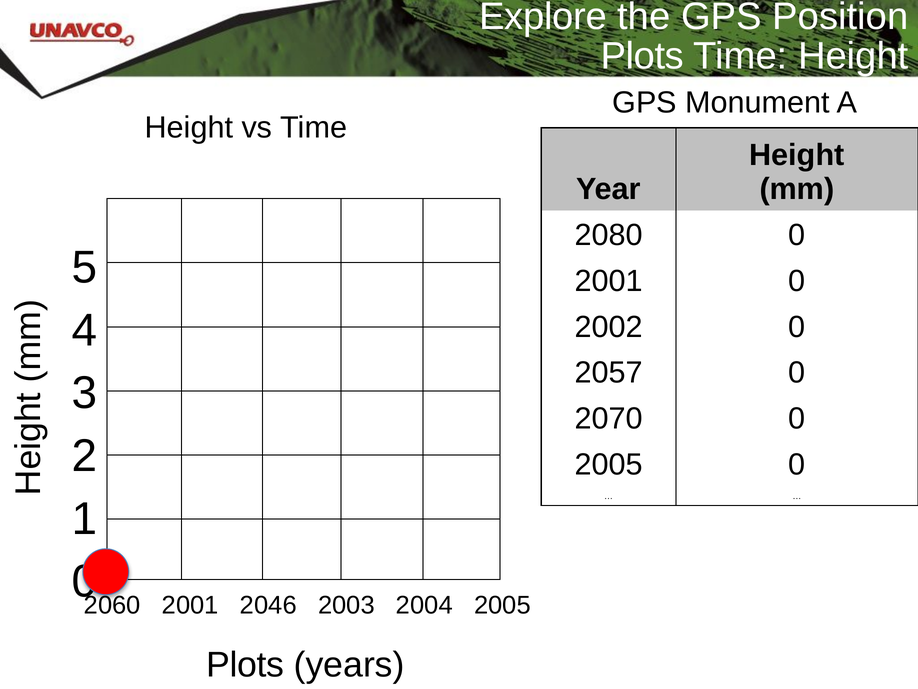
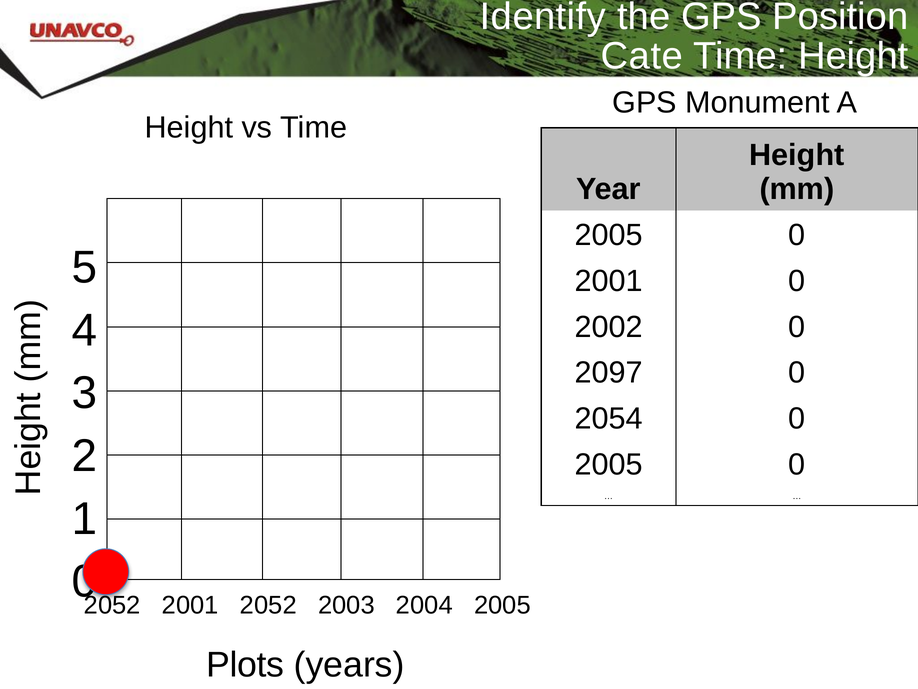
Explore: Explore -> Identify
Plots at (642, 56): Plots -> Cate
2080 at (609, 235): 2080 -> 2005
2057: 2057 -> 2097
2070: 2070 -> 2054
2060 at (112, 605): 2060 -> 2052
2001 2046: 2046 -> 2052
